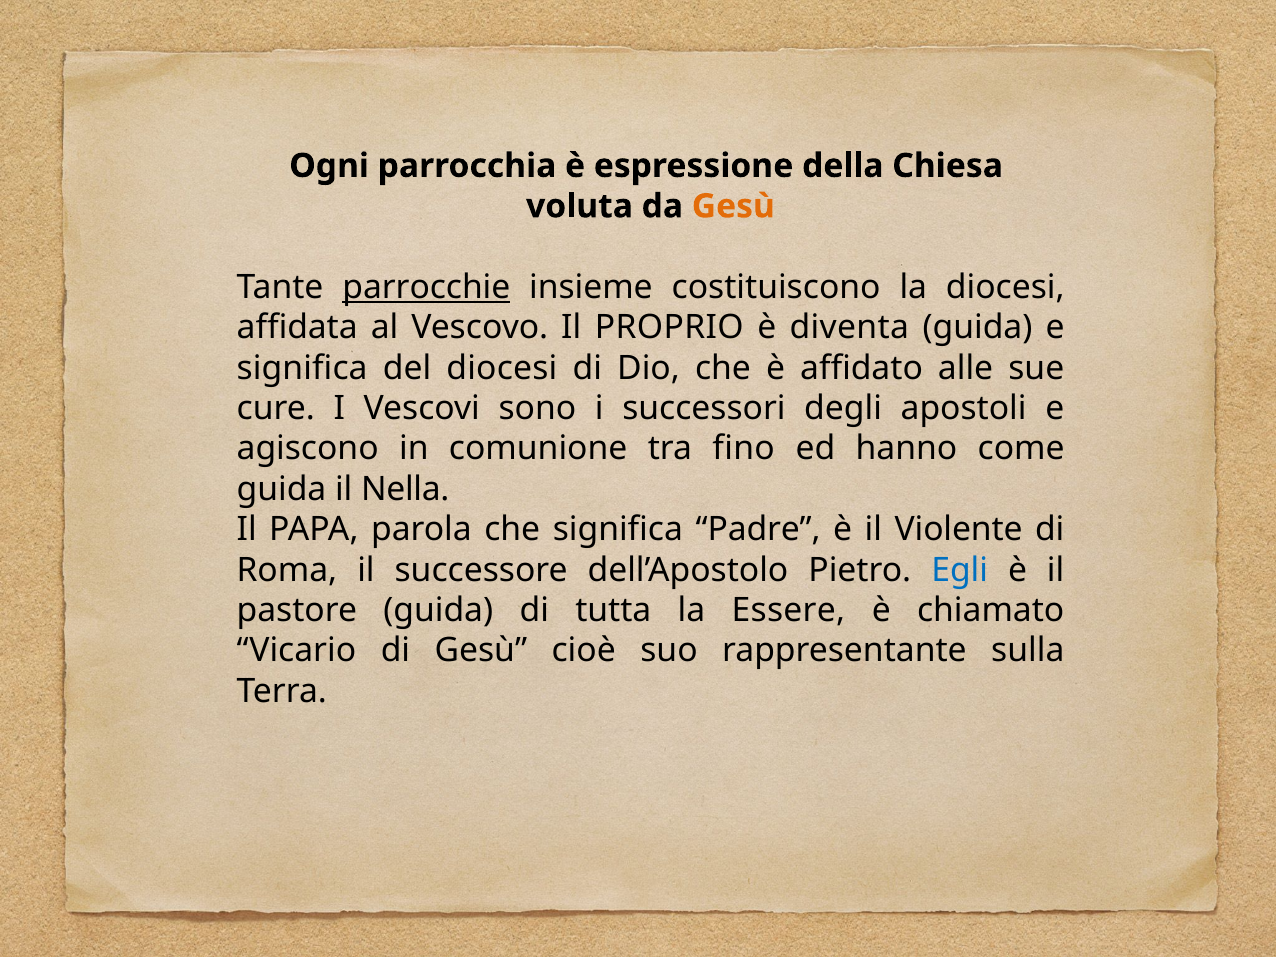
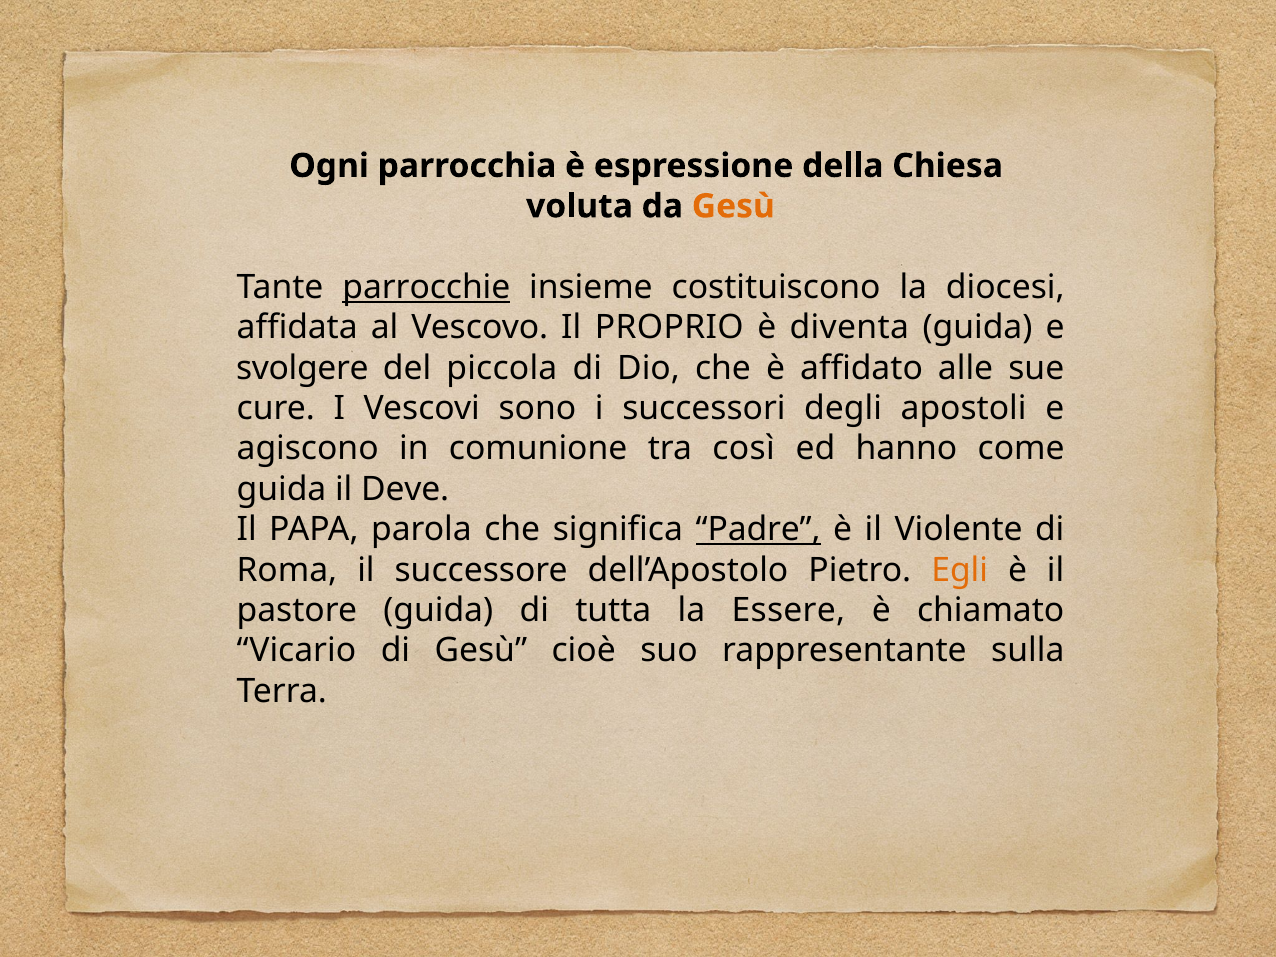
significa at (302, 368): significa -> svolgere
del diocesi: diocesi -> piccola
fino: fino -> così
Nella: Nella -> Deve
Padre underline: none -> present
Egli colour: blue -> orange
